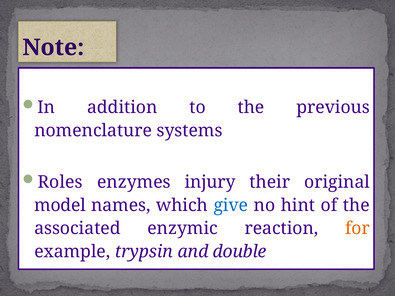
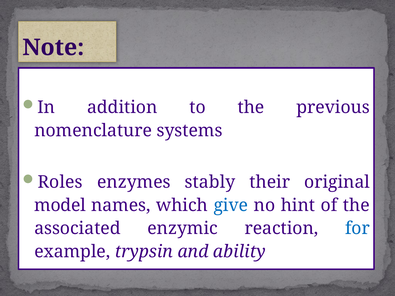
injury: injury -> stably
for colour: orange -> blue
double: double -> ability
